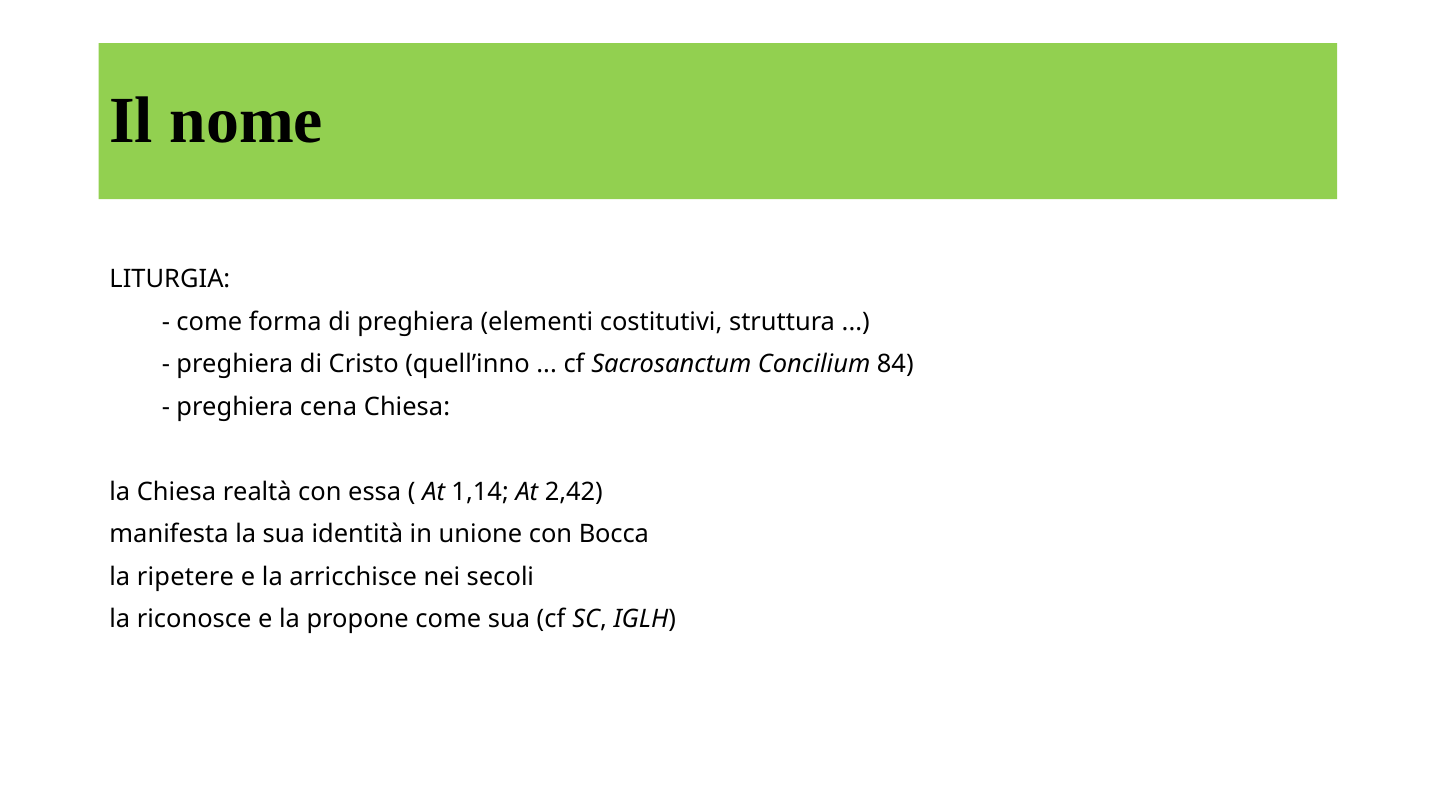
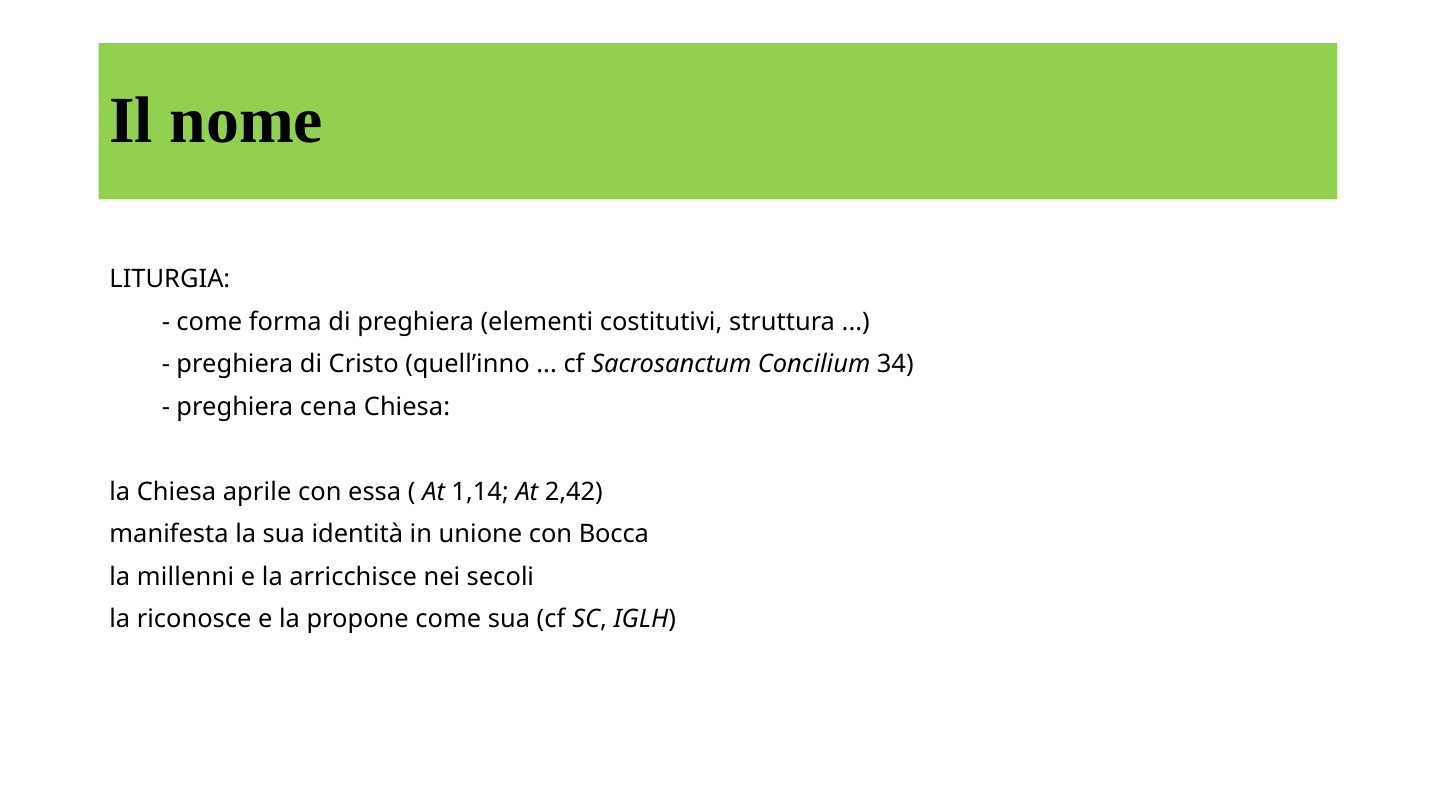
84: 84 -> 34
realtà: realtà -> aprile
ripetere: ripetere -> millenni
